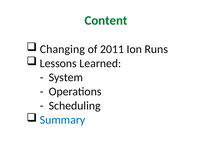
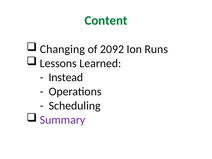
2011: 2011 -> 2092
System: System -> Instead
Summary colour: blue -> purple
